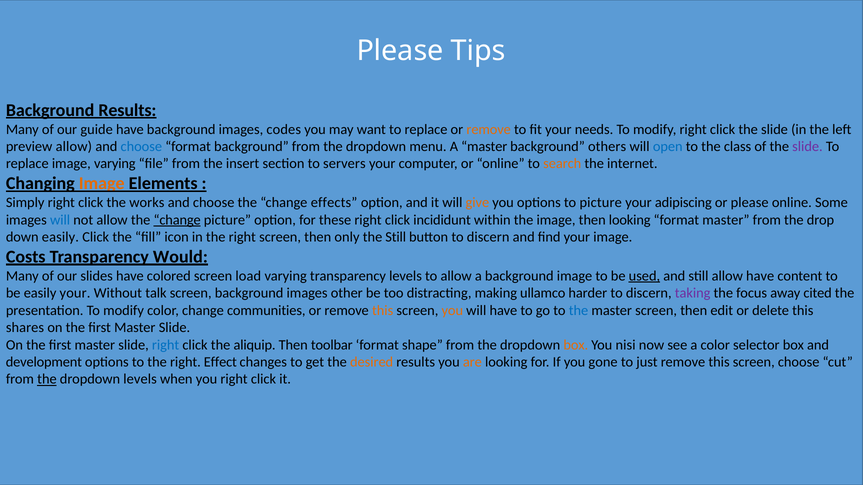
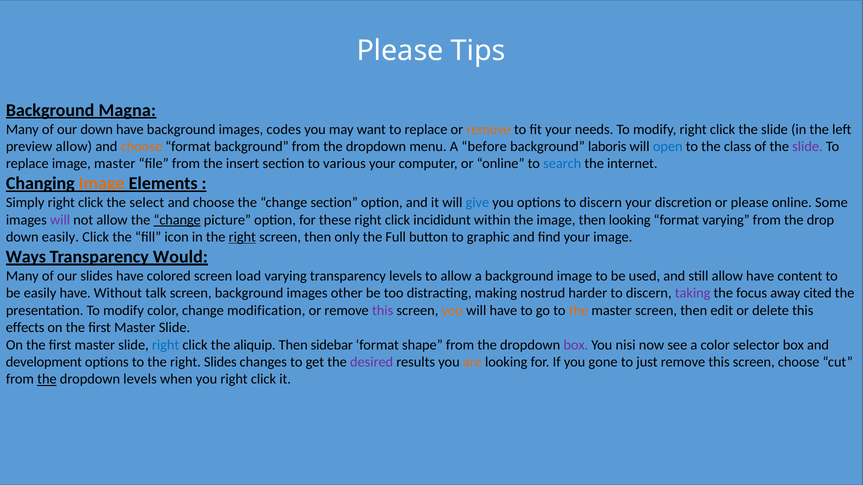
Background Results: Results -> Magna
our guide: guide -> down
choose at (141, 147) colour: blue -> orange
A master: master -> before
others: others -> laboris
image varying: varying -> master
servers: servers -> various
search colour: orange -> blue
works: works -> select
change effects: effects -> section
give colour: orange -> blue
options to picture: picture -> discern
adipiscing: adipiscing -> discretion
will at (60, 220) colour: blue -> purple
format master: master -> varying
right at (242, 237) underline: none -> present
the Still: Still -> Full
button to discern: discern -> graphic
Costs: Costs -> Ways
used underline: present -> none
easily your: your -> have
ullamco: ullamco -> nostrud
communities: communities -> modification
this at (383, 311) colour: orange -> purple
the at (578, 311) colour: blue -> orange
shares: shares -> effects
toolbar: toolbar -> sidebar
box at (576, 345) colour: orange -> purple
right Effect: Effect -> Slides
desired colour: orange -> purple
